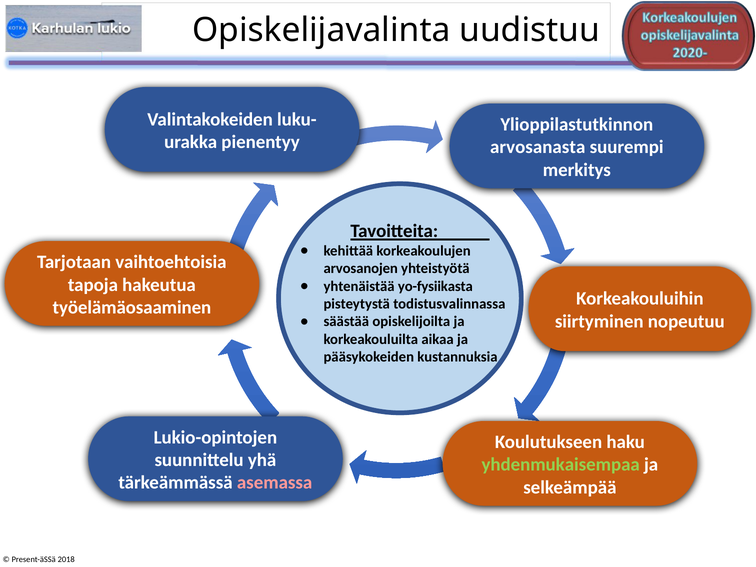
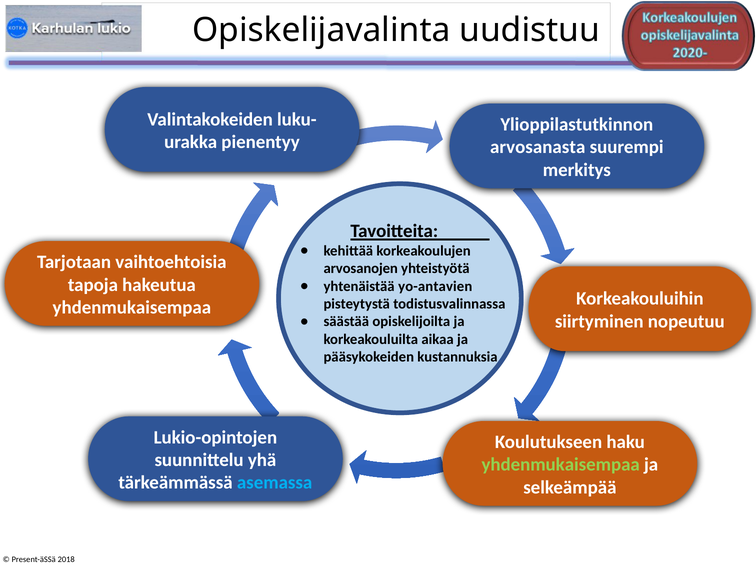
yo-fysiikasta: yo-fysiikasta -> yo-antavien
työelämäosaaminen at (132, 307): työelämäosaaminen -> yhdenmukaisempaa
asemassa colour: pink -> light blue
